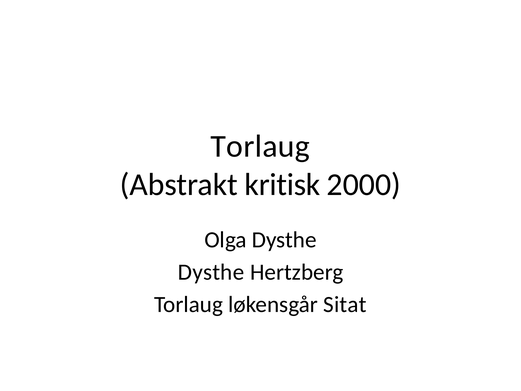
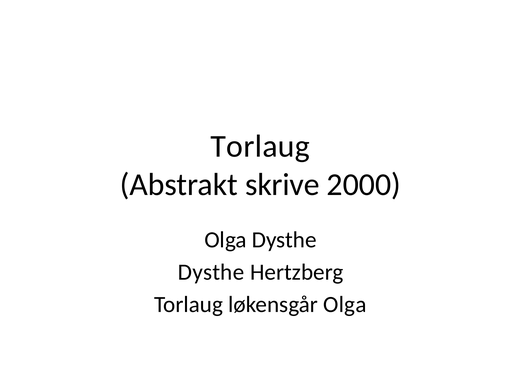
kritisk: kritisk -> skrive
løkensgår Sitat: Sitat -> Olga
